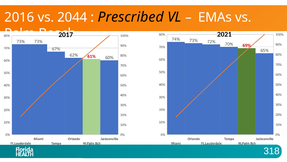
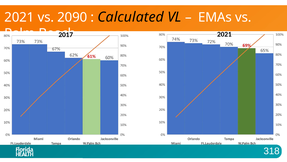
2016 at (19, 17): 2016 -> 2021
2044: 2044 -> 2090
Prescribed: Prescribed -> Calculated
